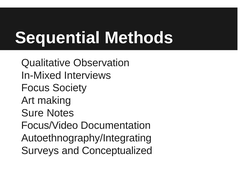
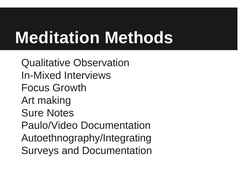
Sequential: Sequential -> Meditation
Society: Society -> Growth
Focus/Video: Focus/Video -> Paulo/Video
and Conceptualized: Conceptualized -> Documentation
